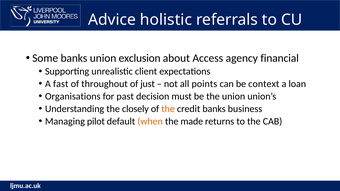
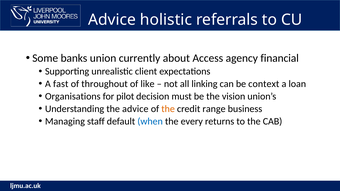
exclusion: exclusion -> currently
just: just -> like
points: points -> linking
past: past -> pilot
the union: union -> vision
the closely: closely -> advice
credit banks: banks -> range
pilot: pilot -> staff
when colour: orange -> blue
made: made -> every
